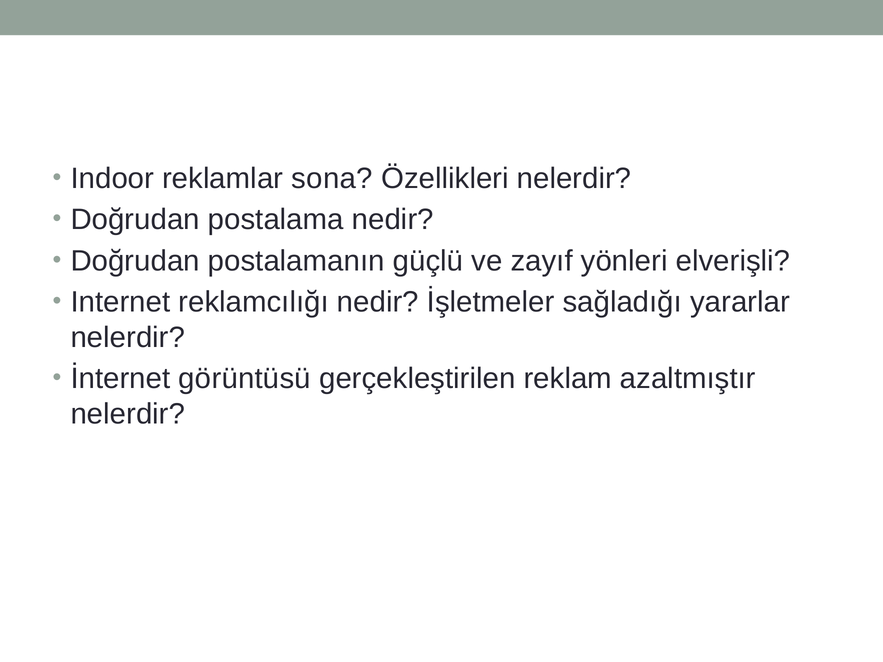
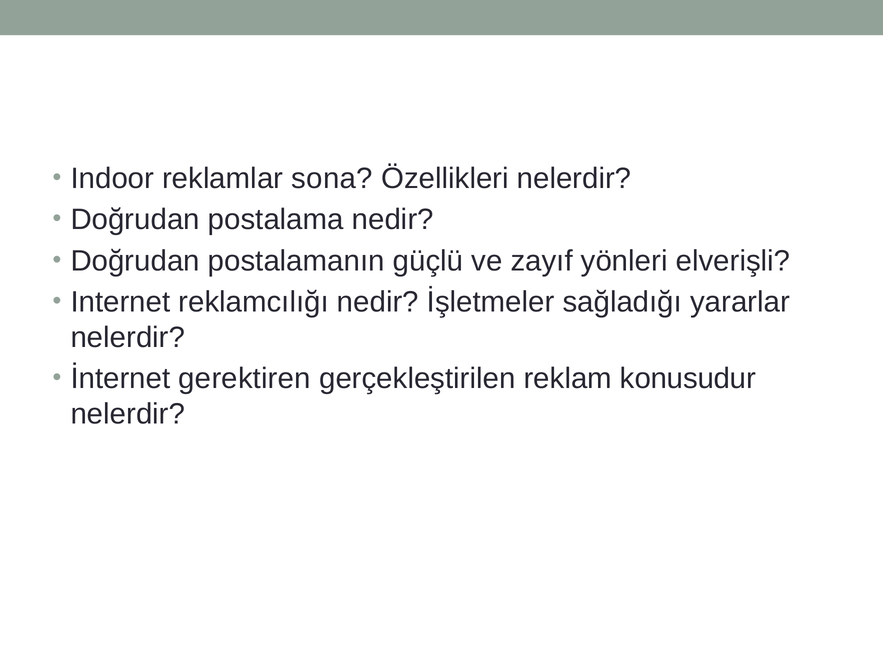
görüntüsü: görüntüsü -> gerektiren
azaltmıştır: azaltmıştır -> konusudur
